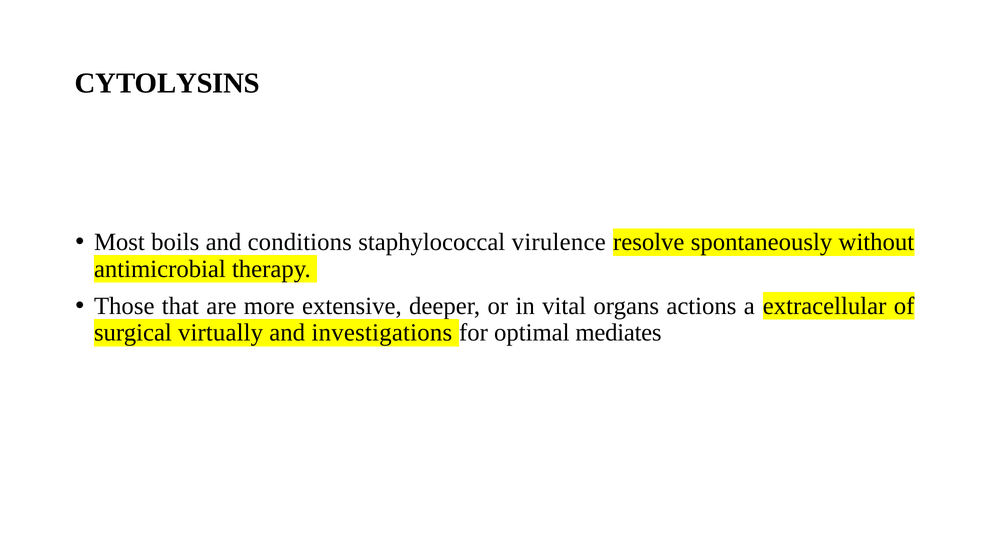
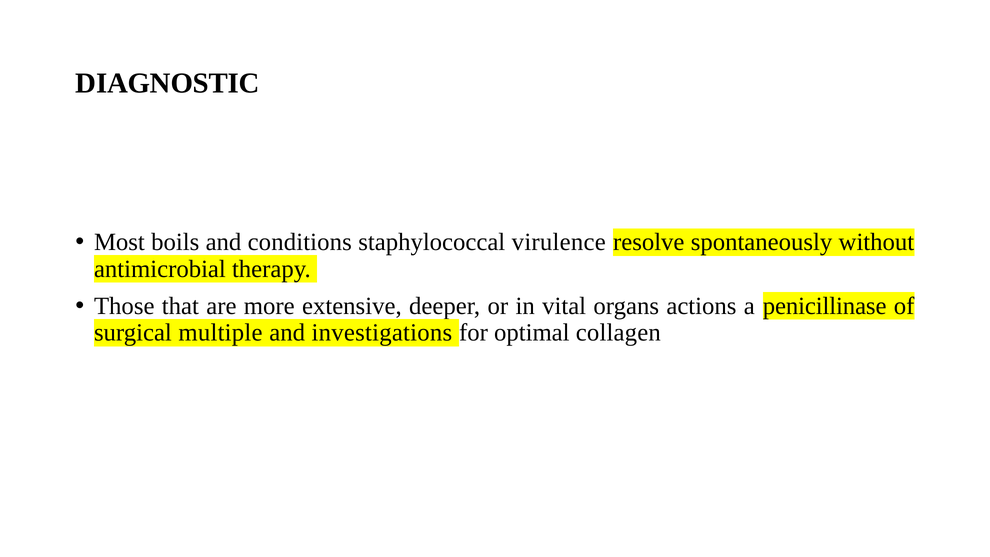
CYTOLYSINS: CYTOLYSINS -> DIAGNOSTIC
extracellular: extracellular -> penicillinase
virtually: virtually -> multiple
mediates: mediates -> collagen
